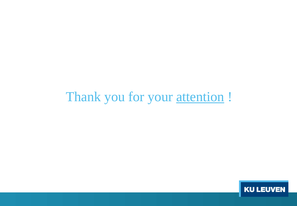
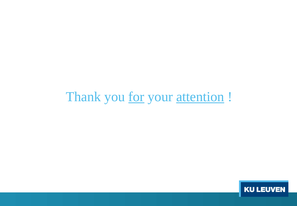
for underline: none -> present
